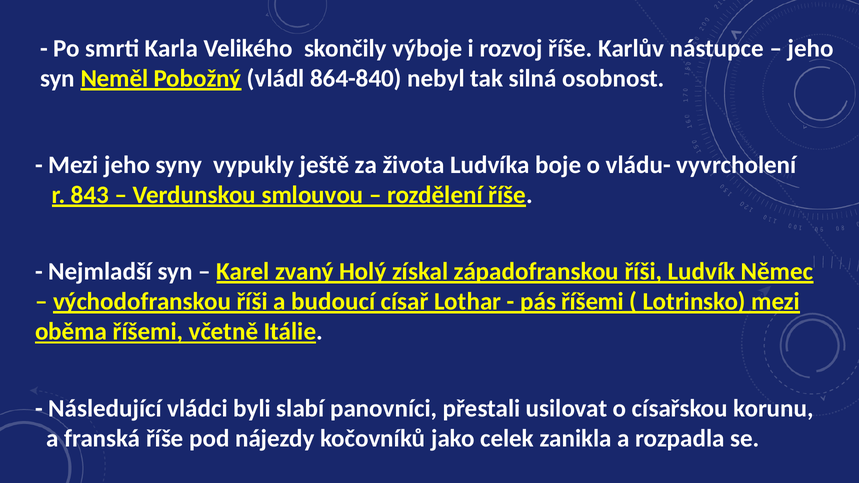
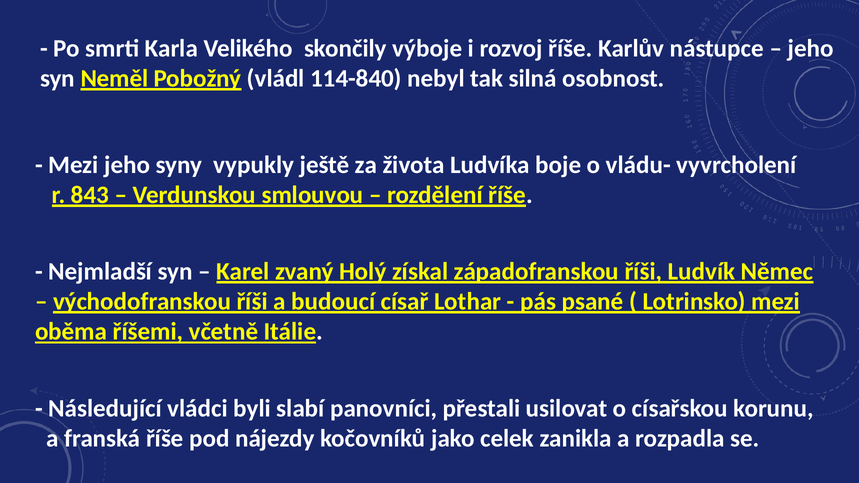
864-840: 864-840 -> 114-840
pás říšemi: říšemi -> psané
